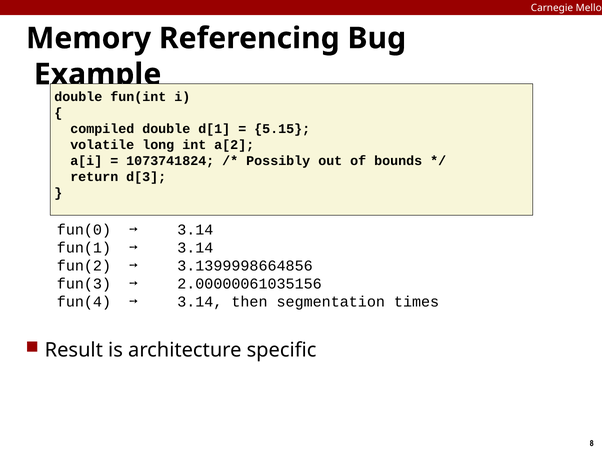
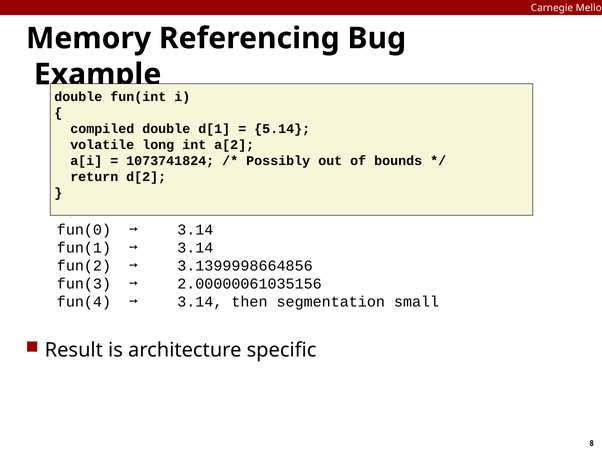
5.15: 5.15 -> 5.14
d[3: d[3 -> d[2
times: times -> small
